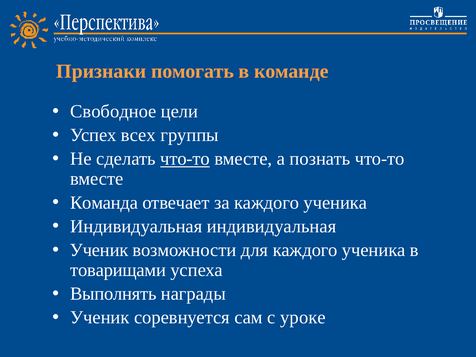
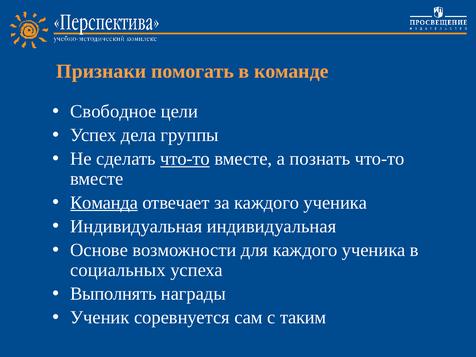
всех: всех -> дела
Команда underline: none -> present
Ученик at (99, 250): Ученик -> Основе
товарищами: товарищами -> социальных
уроке: уроке -> таким
